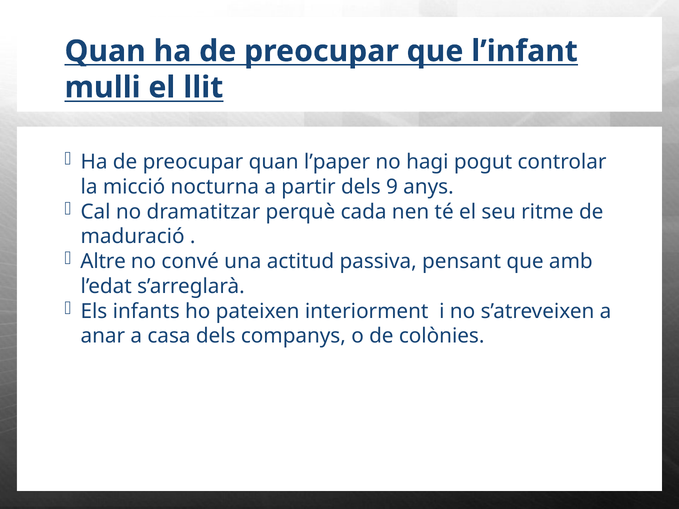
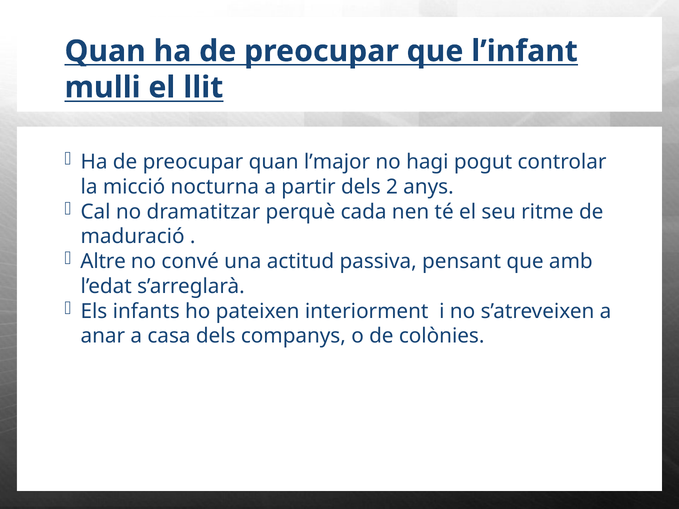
l’paper: l’paper -> l’major
9: 9 -> 2
